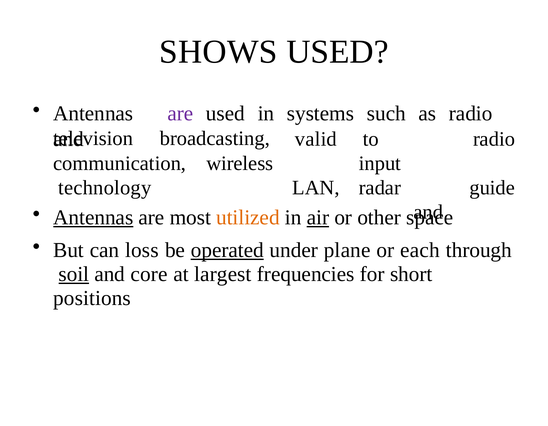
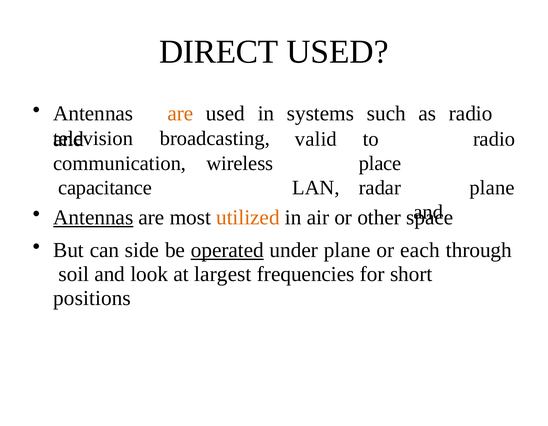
SHOWS: SHOWS -> DIRECT
are at (180, 114) colour: purple -> orange
input: input -> place
technology: technology -> capacitance
guide at (492, 188): guide -> plane
air underline: present -> none
loss: loss -> side
soil underline: present -> none
core: core -> look
